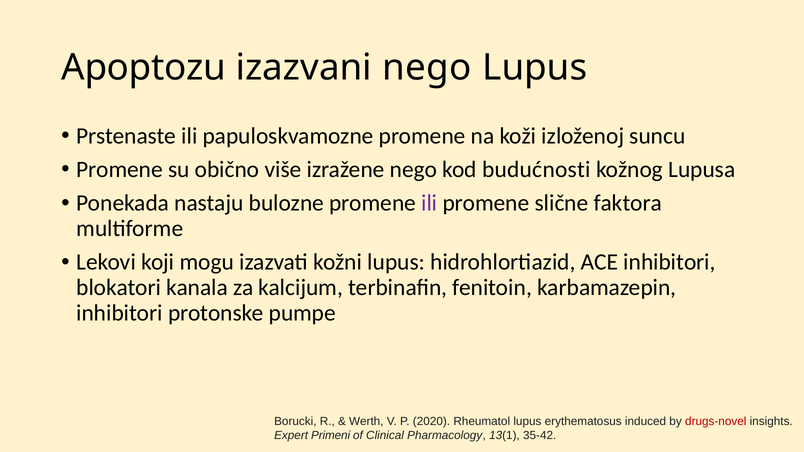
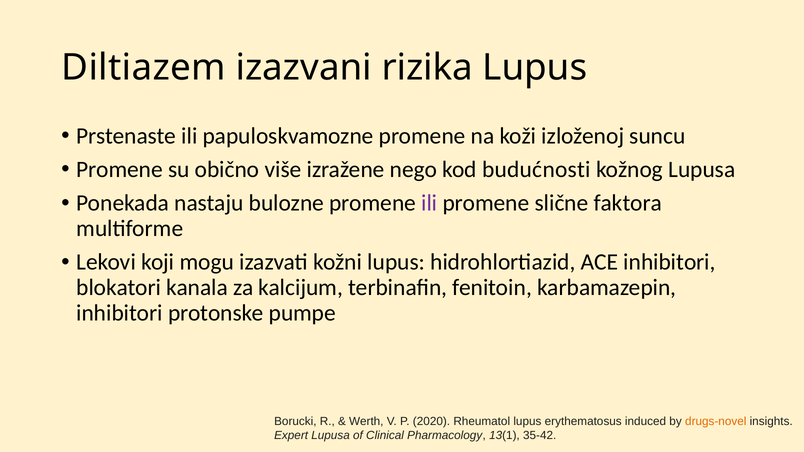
Apoptozu: Apoptozu -> Diltiazem
izazvani nego: nego -> rizika
drugs-novel colour: red -> orange
Expert Primeni: Primeni -> Lupusa
